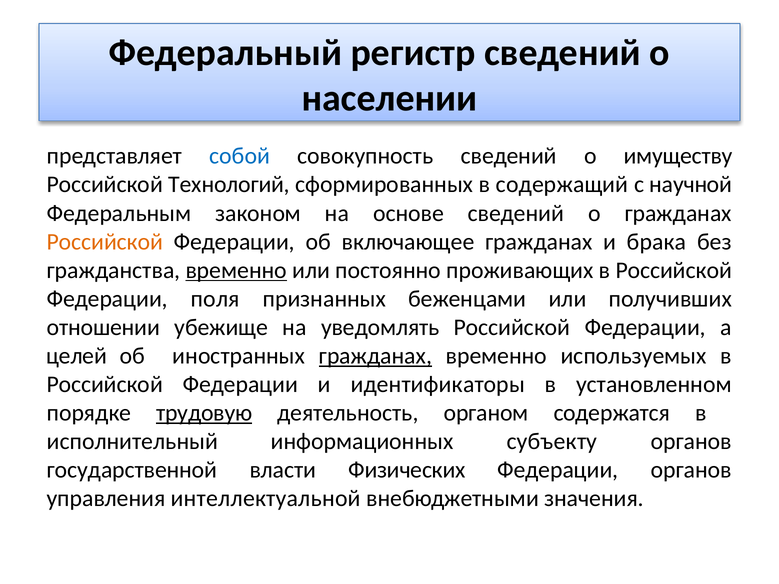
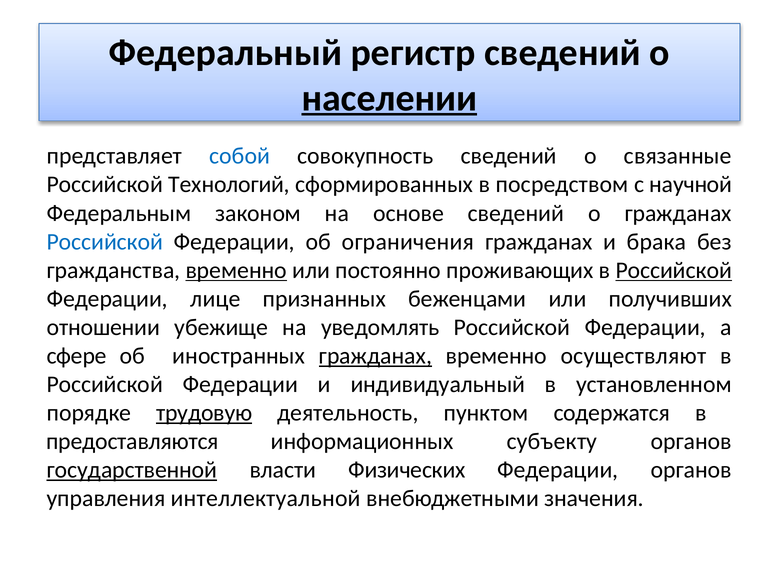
населении underline: none -> present
имуществу: имуществу -> связанные
содержащий: содержащий -> посредством
Российской at (105, 242) colour: orange -> blue
включающее: включающее -> ограничения
Российской at (674, 270) underline: none -> present
поля: поля -> лице
целей: целей -> сфере
используемых: используемых -> осуществляют
идентификаторы: идентификаторы -> индивидуальный
органом: органом -> пунктом
исполнительный: исполнительный -> предоставляются
государственной underline: none -> present
